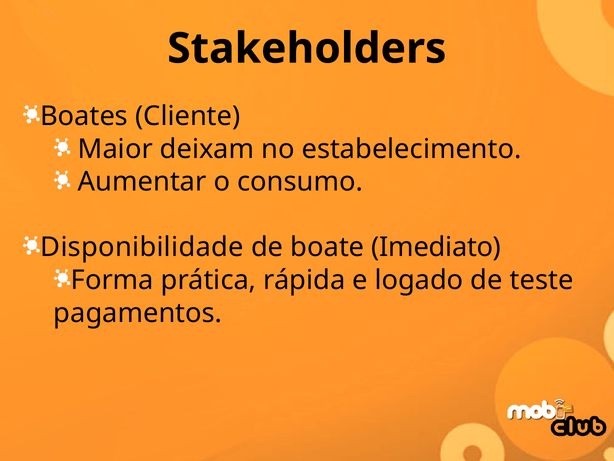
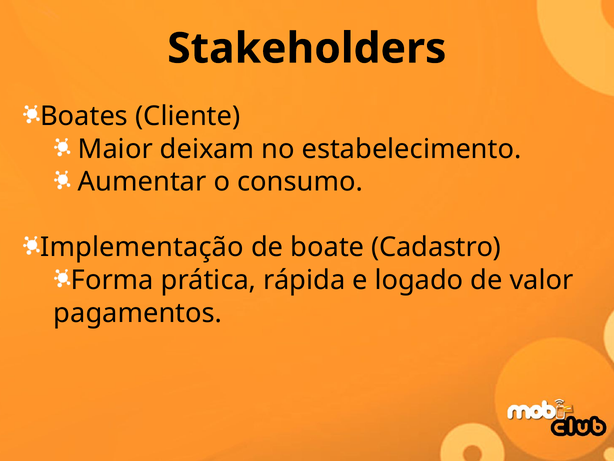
Disponibilidade: Disponibilidade -> Implementação
Imediato: Imediato -> Cadastro
teste: teste -> valor
